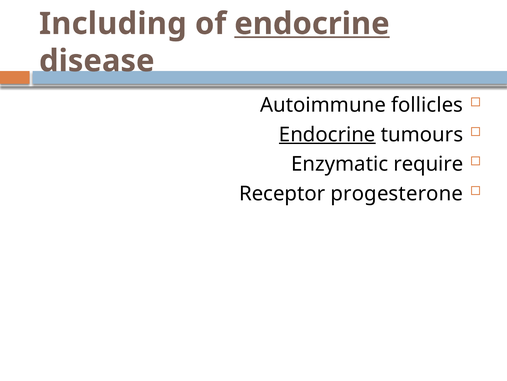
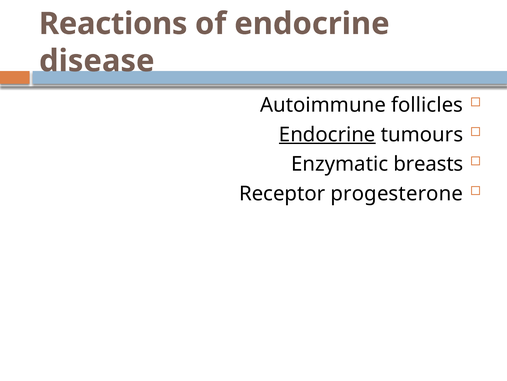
Including: Including -> Reactions
endocrine at (312, 24) underline: present -> none
require: require -> breasts
